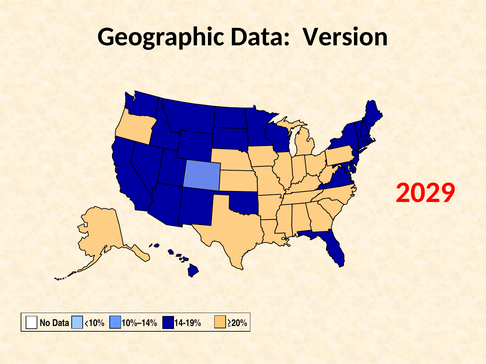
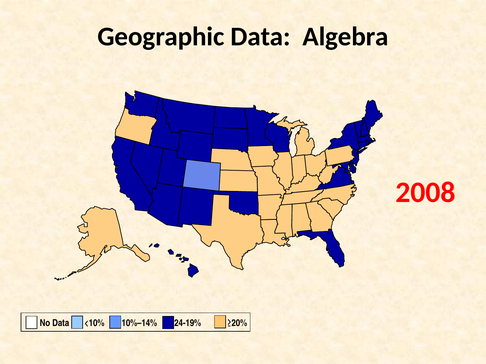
Version: Version -> Algebra
2029: 2029 -> 2008
14-19%: 14-19% -> 24-19%
